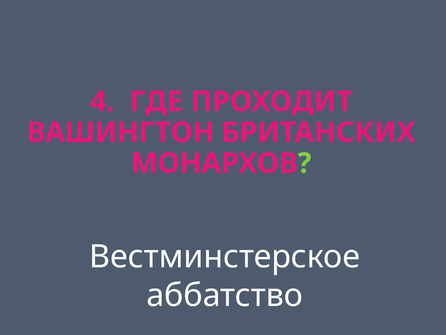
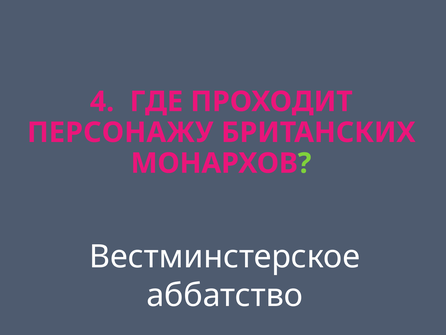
ВАШИНГТОН: ВАШИНГТОН -> ПЕРСОНАЖУ
